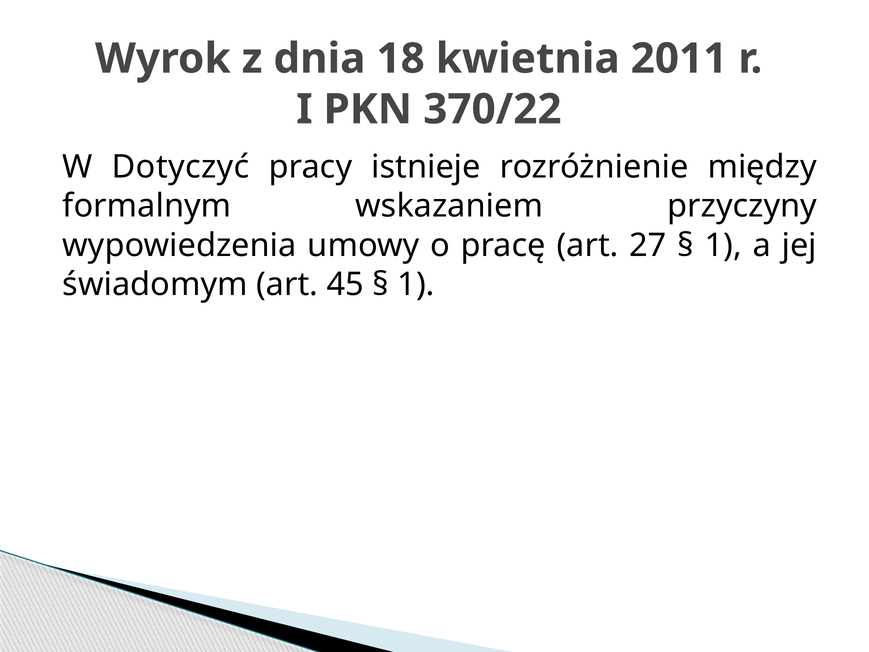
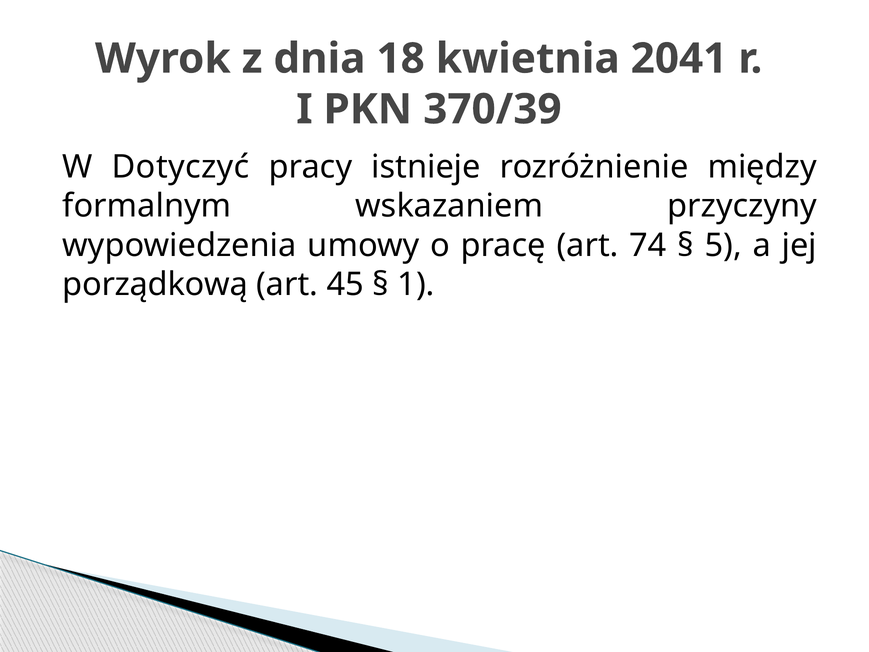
2011: 2011 -> 2041
370/22: 370/22 -> 370/39
27: 27 -> 74
1 at (723, 245): 1 -> 5
świadomym: świadomym -> porządkową
